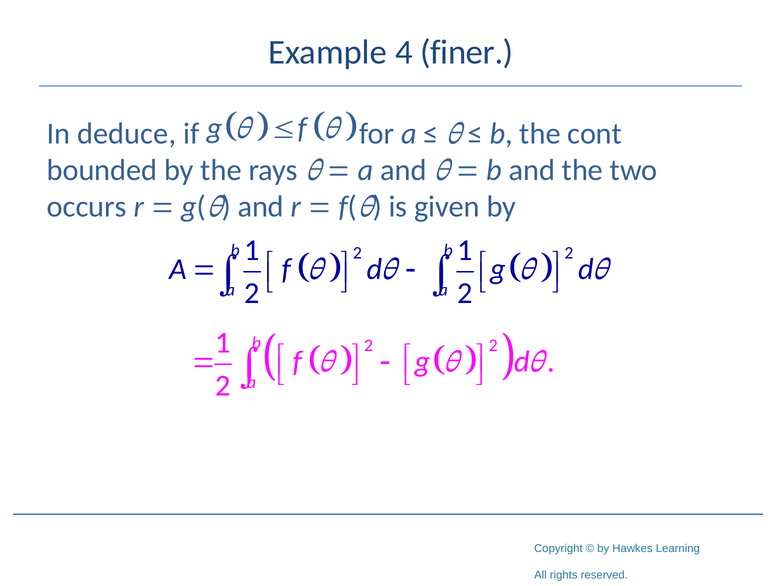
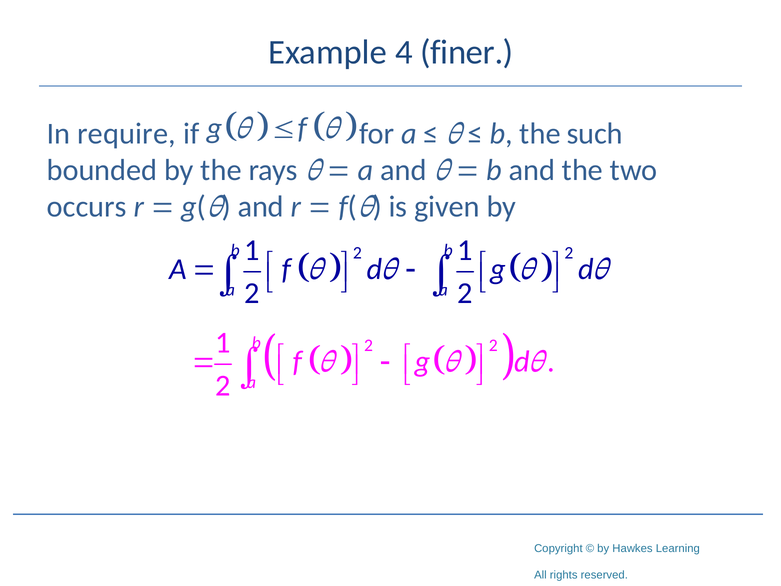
deduce: deduce -> require
cont: cont -> such
